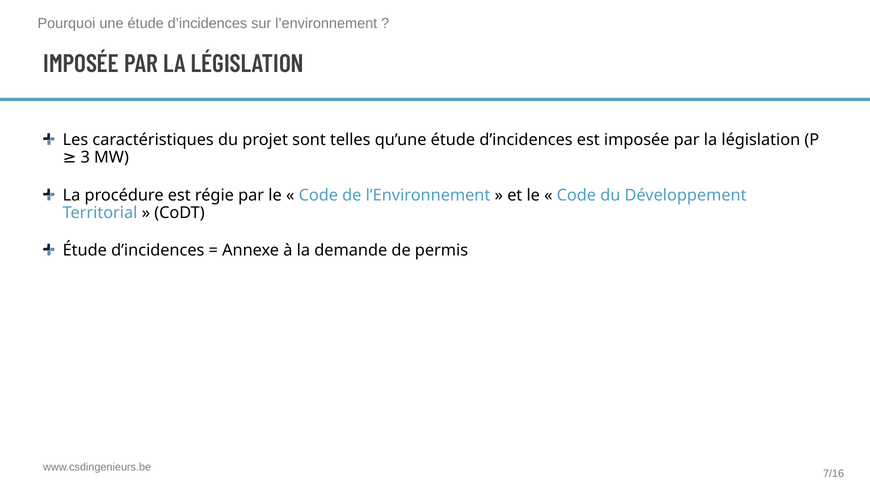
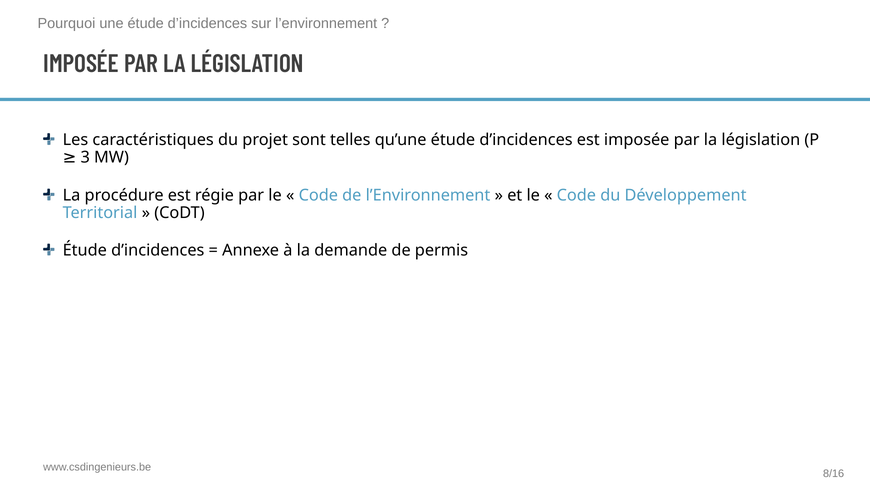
7/16: 7/16 -> 8/16
